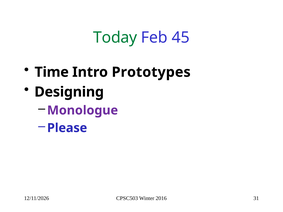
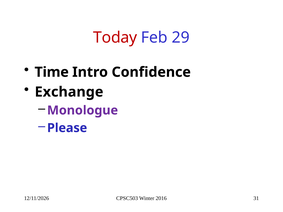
Today colour: green -> red
45: 45 -> 29
Prototypes: Prototypes -> Confidence
Designing: Designing -> Exchange
